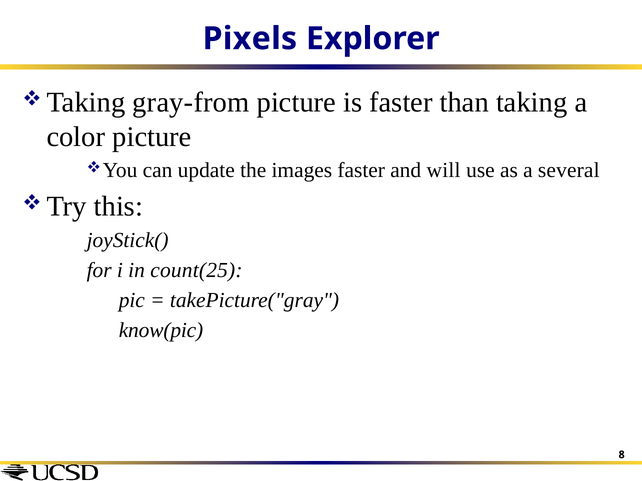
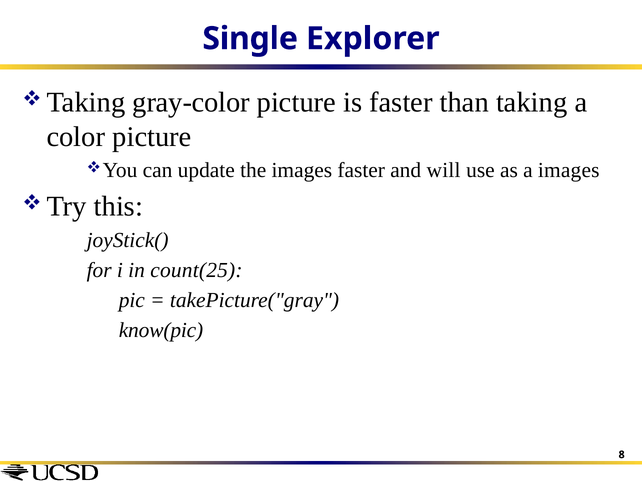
Pixels: Pixels -> Single
gray-from: gray-from -> gray-color
a several: several -> images
